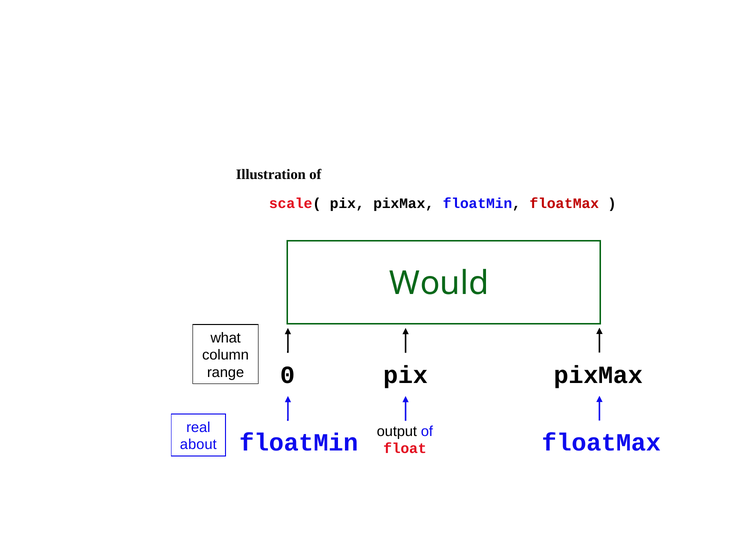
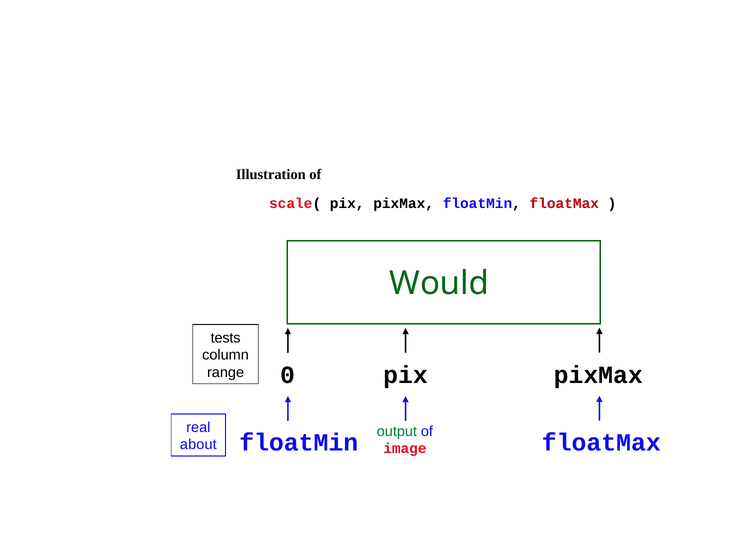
what: what -> tests
output colour: black -> green
float: float -> image
